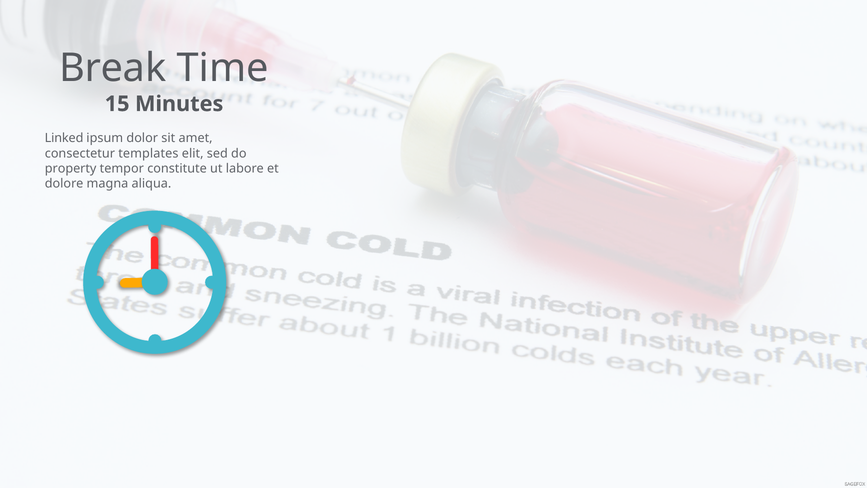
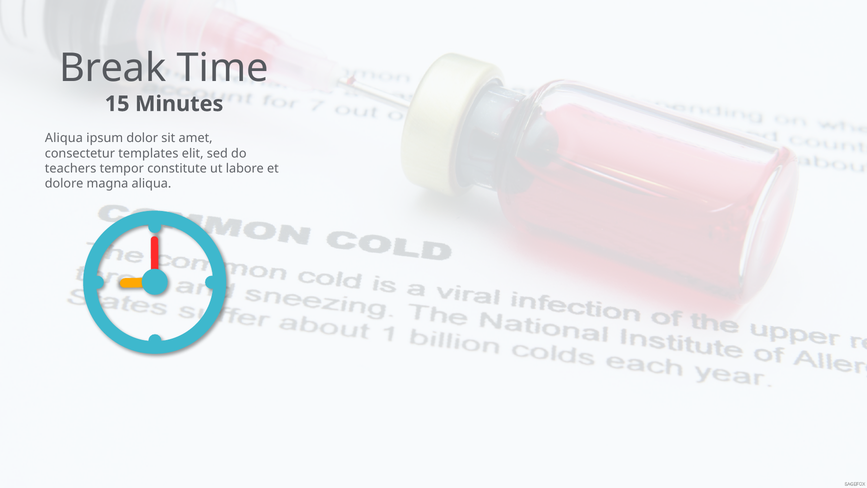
Linked at (64, 138): Linked -> Aliqua
property: property -> teachers
